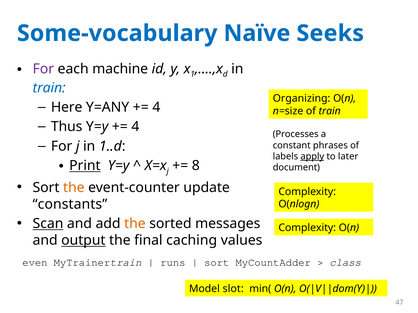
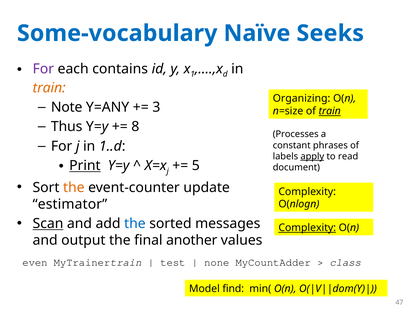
machine: machine -> contains
train at (49, 88) colour: blue -> orange
Here: Here -> Note
4 at (156, 107): 4 -> 3
train at (330, 111) underline: none -> present
4 at (135, 127): 4 -> 8
later: later -> read
8: 8 -> 5
constants: constants -> estimator
the at (135, 224) colour: orange -> blue
Complexity at (307, 228) underline: none -> present
output underline: present -> none
caching: caching -> another
runs: runs -> test
sort at (217, 263): sort -> none
slot: slot -> find
